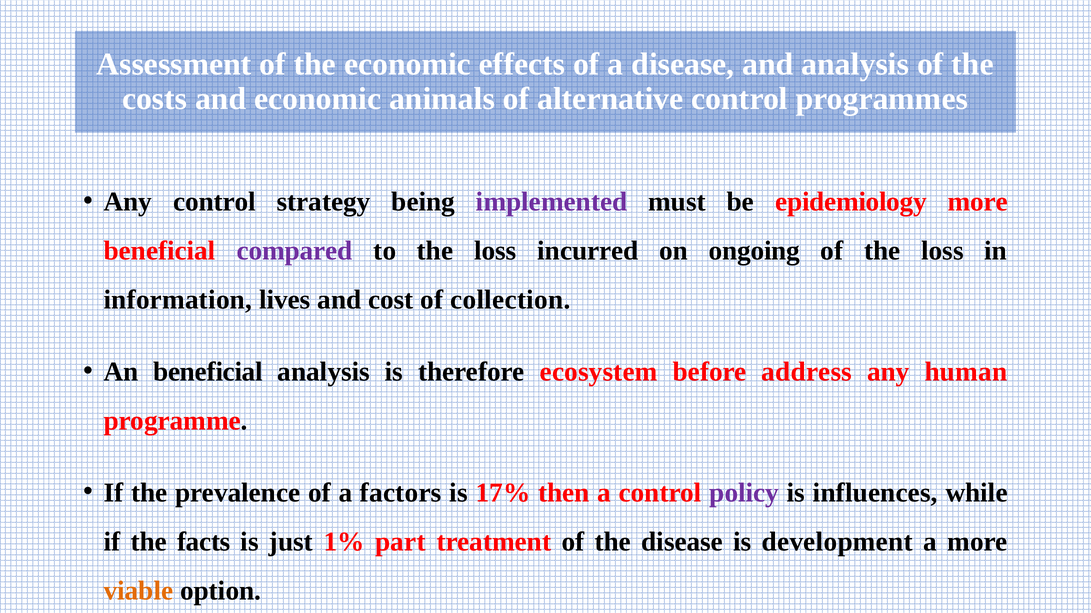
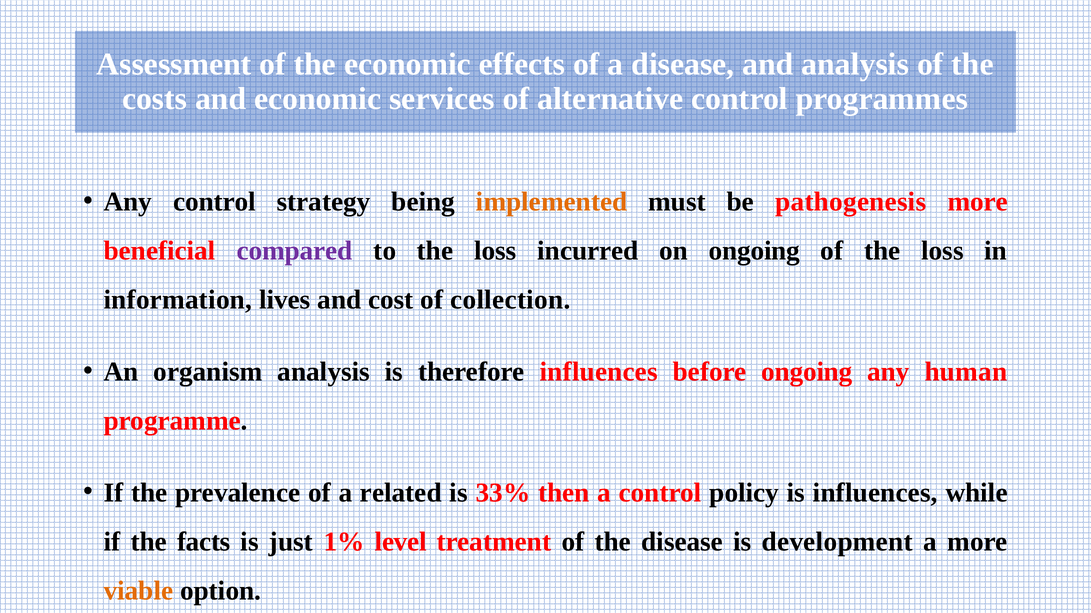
animals: animals -> services
implemented colour: purple -> orange
epidemiology: epidemiology -> pathogenesis
An beneficial: beneficial -> organism
therefore ecosystem: ecosystem -> influences
before address: address -> ongoing
factors: factors -> related
17%: 17% -> 33%
policy colour: purple -> black
part: part -> level
